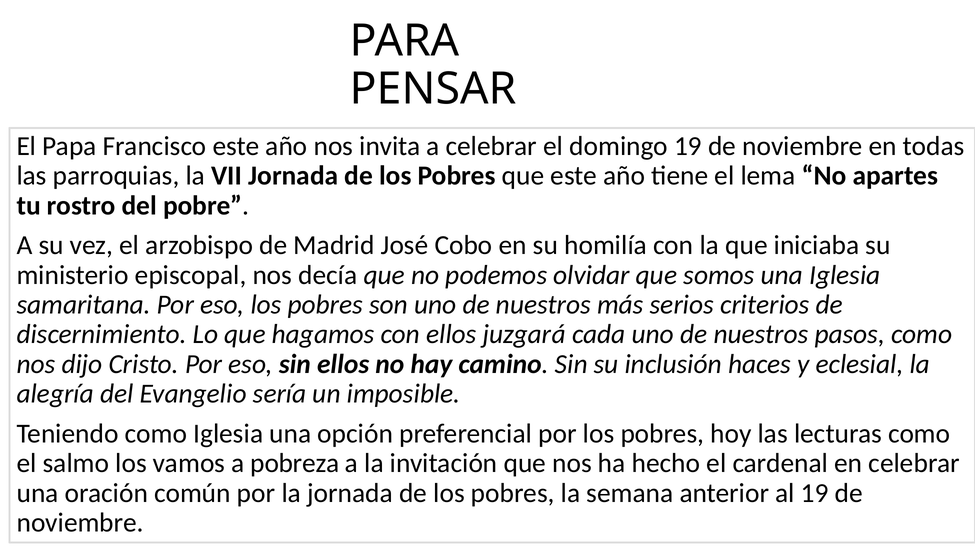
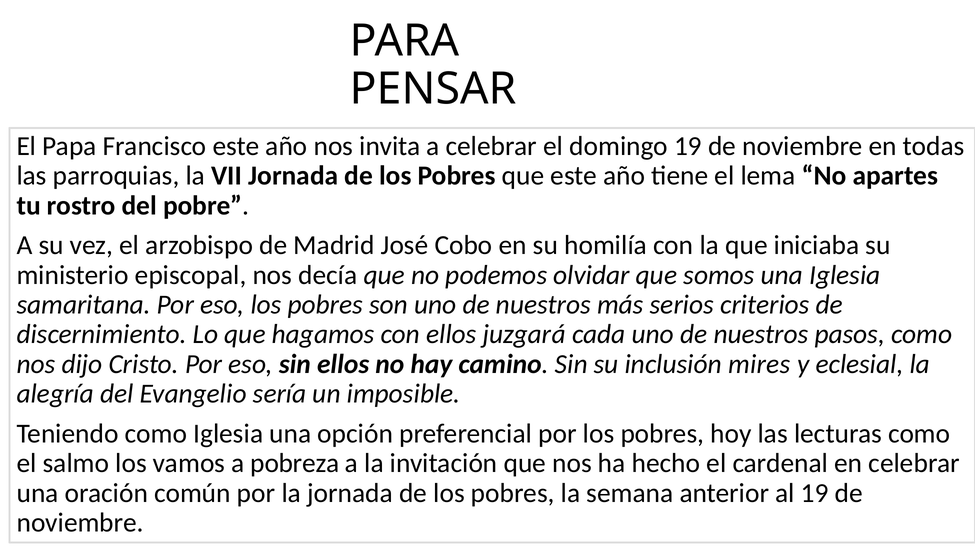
haces: haces -> mires
